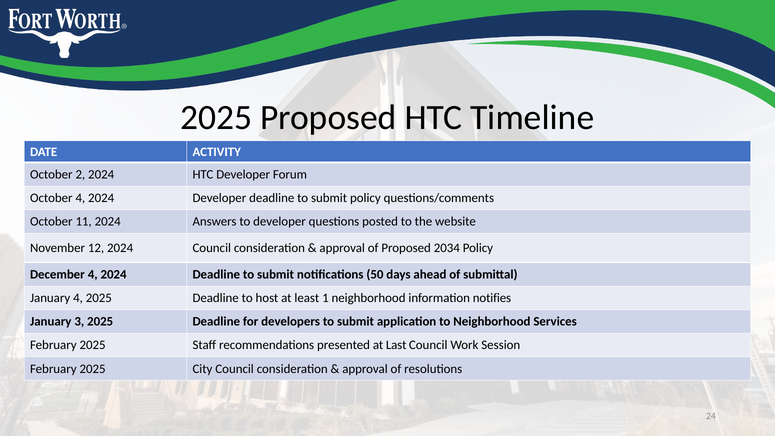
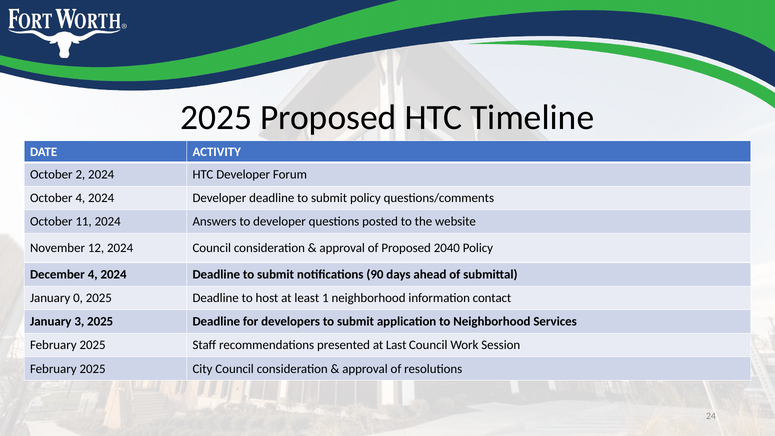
2034: 2034 -> 2040
50: 50 -> 90
January 4: 4 -> 0
notifies: notifies -> contact
